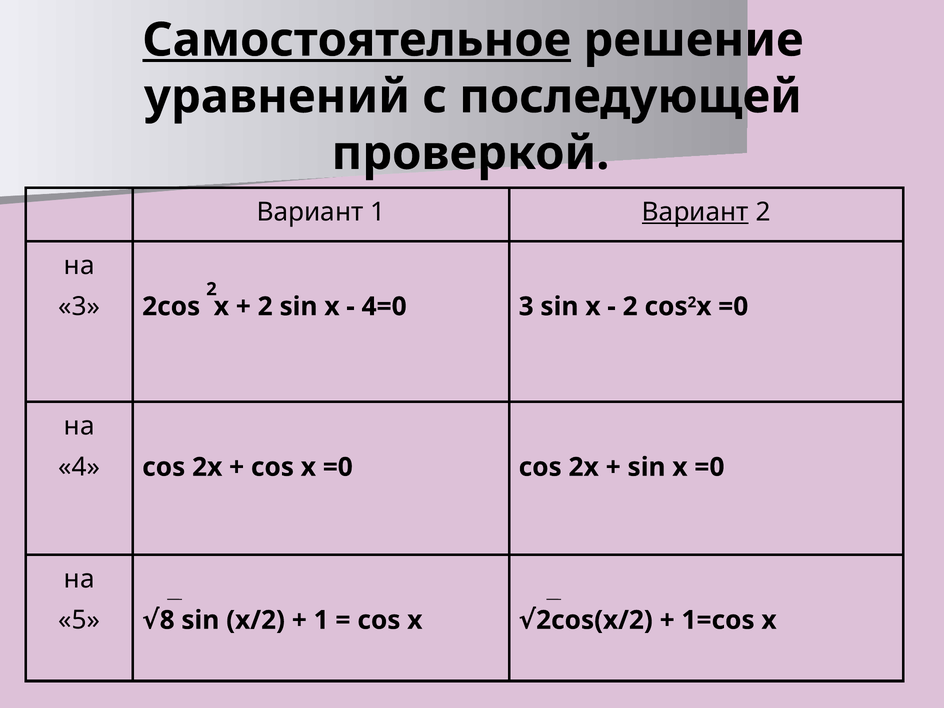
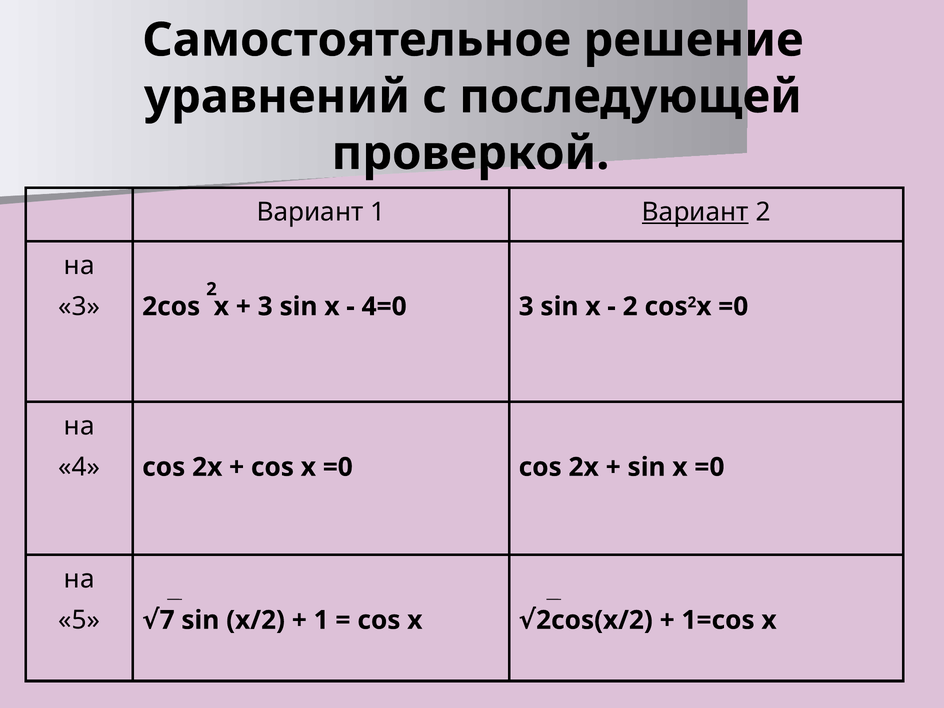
Самостоятельное underline: present -> none
2 at (265, 307): 2 -> 3
8: 8 -> 7
